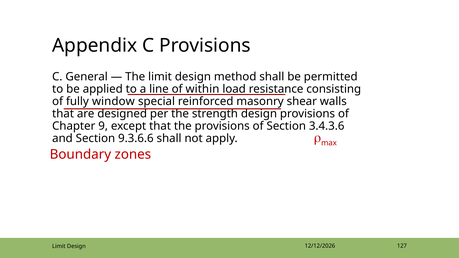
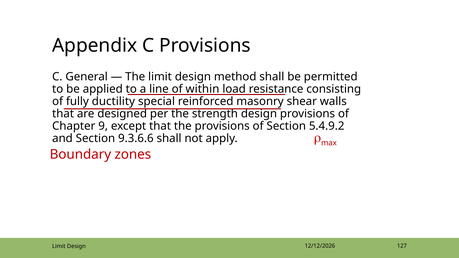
window: window -> ductility
3.4.3.6: 3.4.3.6 -> 5.4.9.2
